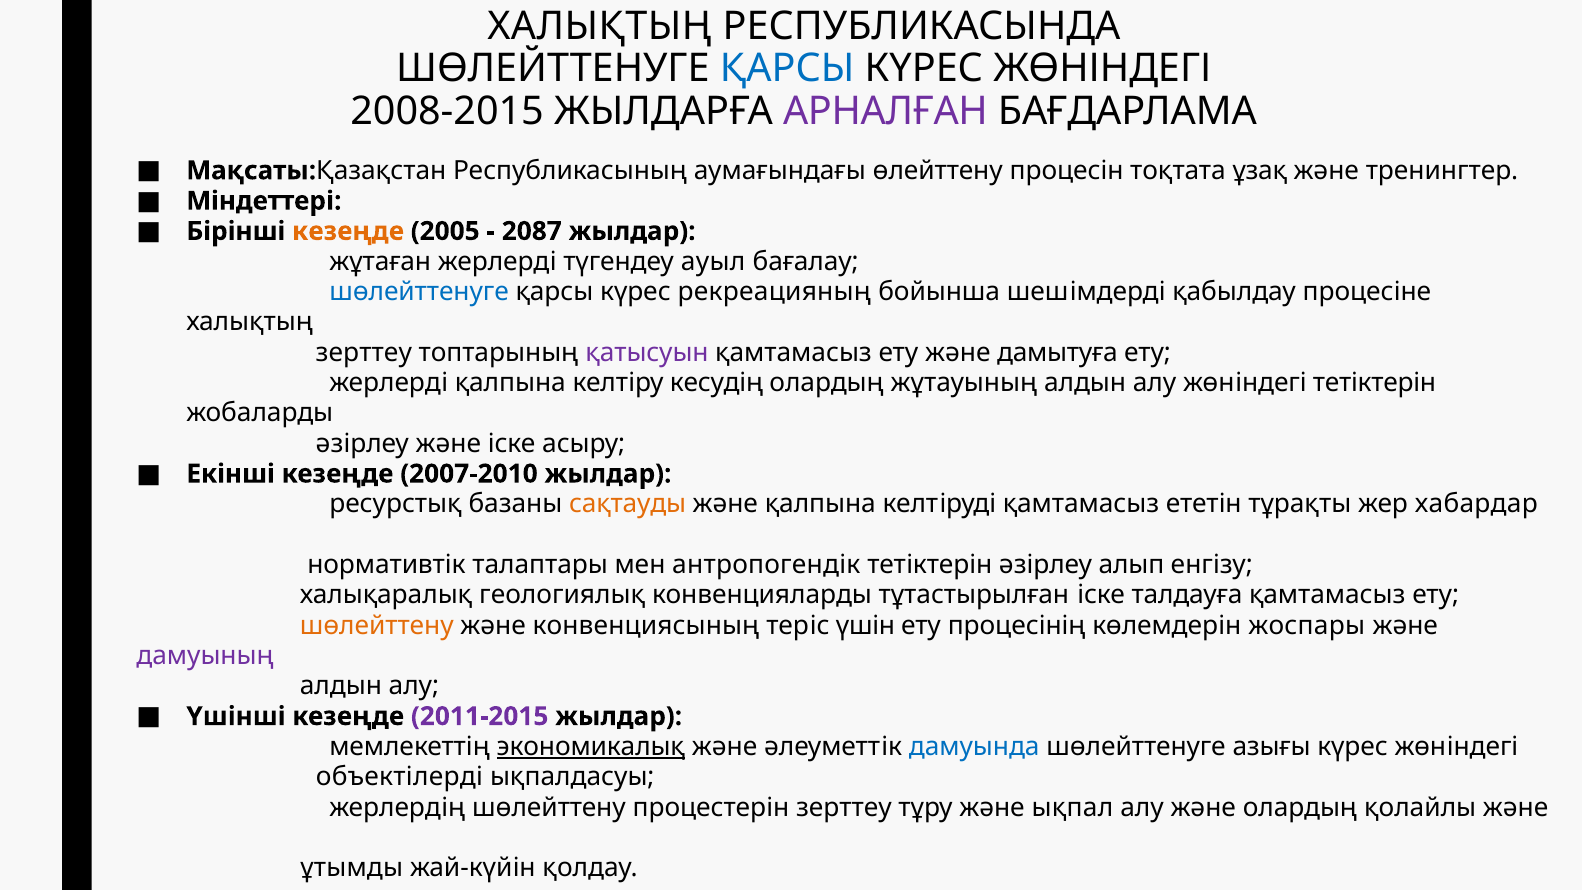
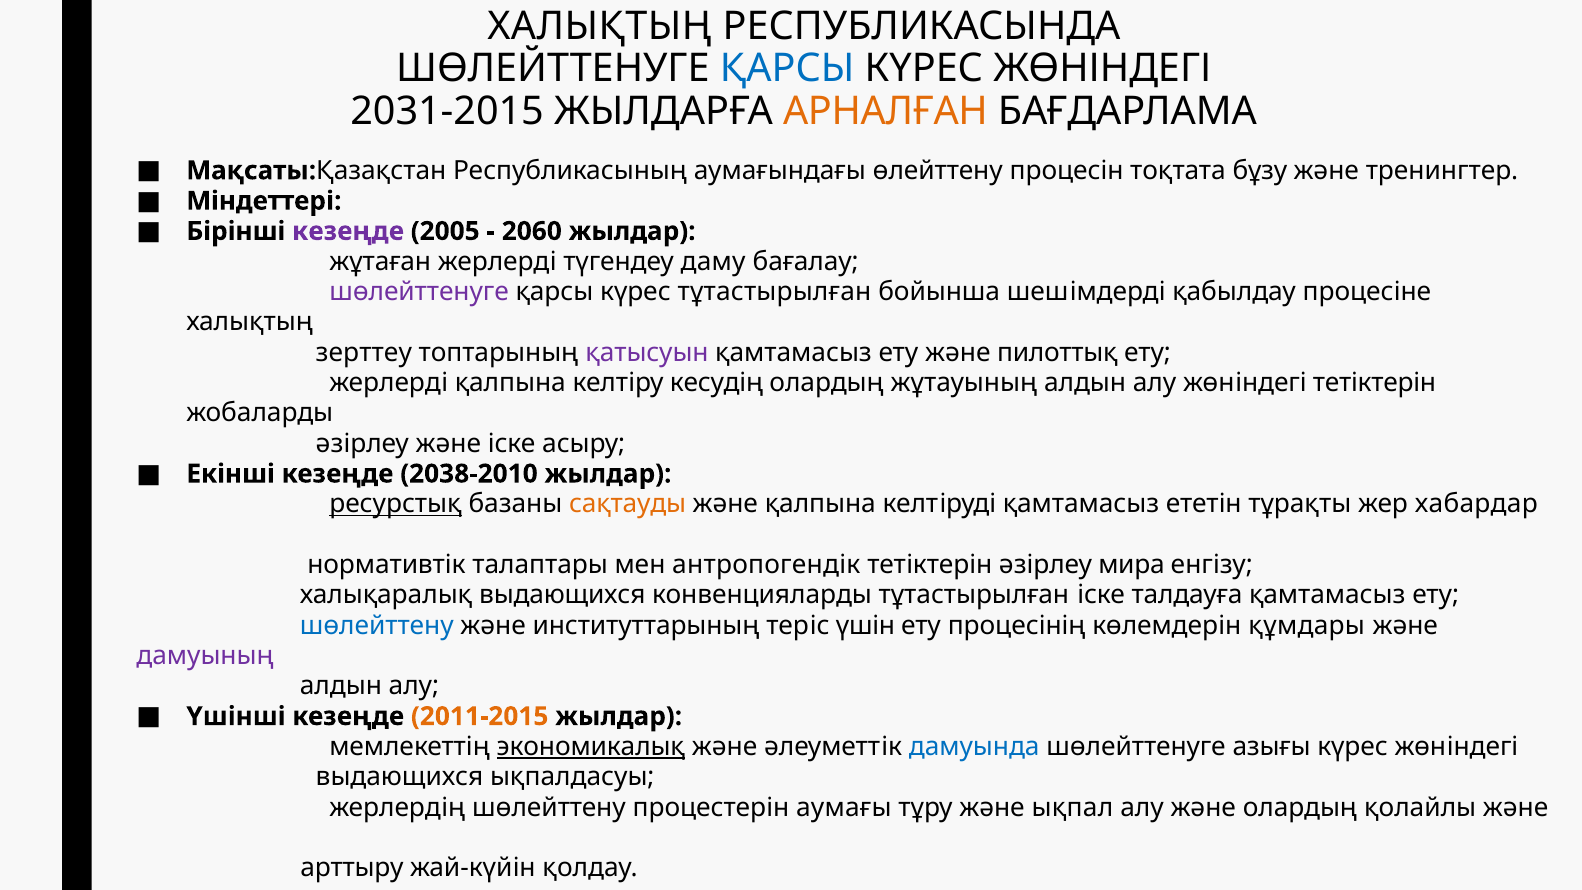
2008-2015: 2008-2015 -> 2031-2015
АРНАЛҒАН colour: purple -> orange
ұзақ: ұзақ -> бұзу
кезеңде at (348, 231) colour: orange -> purple
2087: 2087 -> 2060
ауыл: ауыл -> даму
шөлейттенуге at (419, 292) colour: blue -> purple
күрес рекреацияның: рекреацияның -> тұтастырылған
дамытуға: дамытуға -> пилоттық
2007-2010: 2007-2010 -> 2038-2010
ресурстық underline: none -> present
алып: алып -> мира
халықаралық геологиялық: геологиялық -> выдающихся
шөлейттену at (377, 625) colour: orange -> blue
конвенциясының: конвенциясының -> институттарының
жоспары: жоспары -> құмдары
2011-2015 colour: purple -> orange
объектiлердi at (399, 777): объектiлердi -> выдающихся
процестерiн зерттеу: зерттеу -> аумағы
ұтымды: ұтымды -> арттыру
